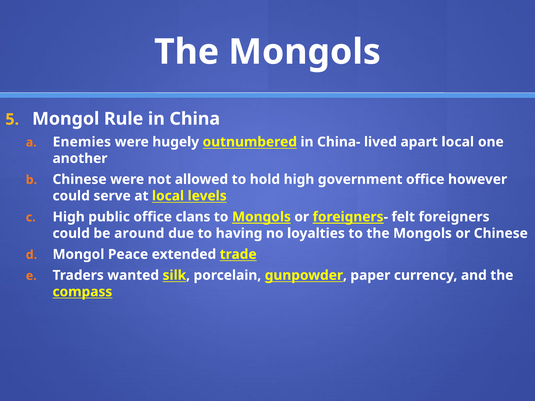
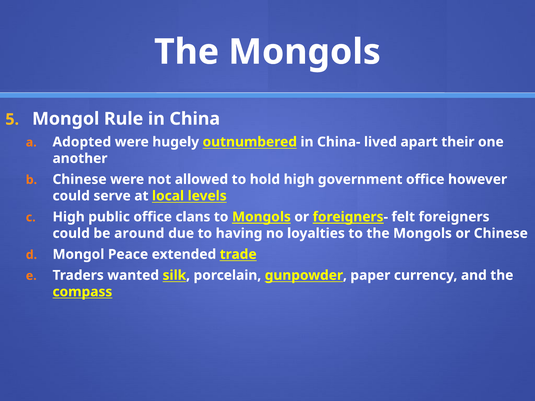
Enemies: Enemies -> Adopted
apart local: local -> their
